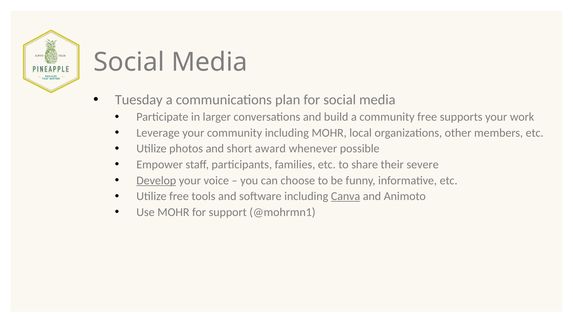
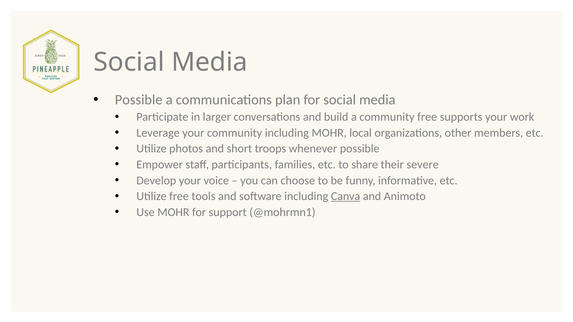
Tuesday at (139, 100): Tuesday -> Possible
award: award -> troops
Develop underline: present -> none
